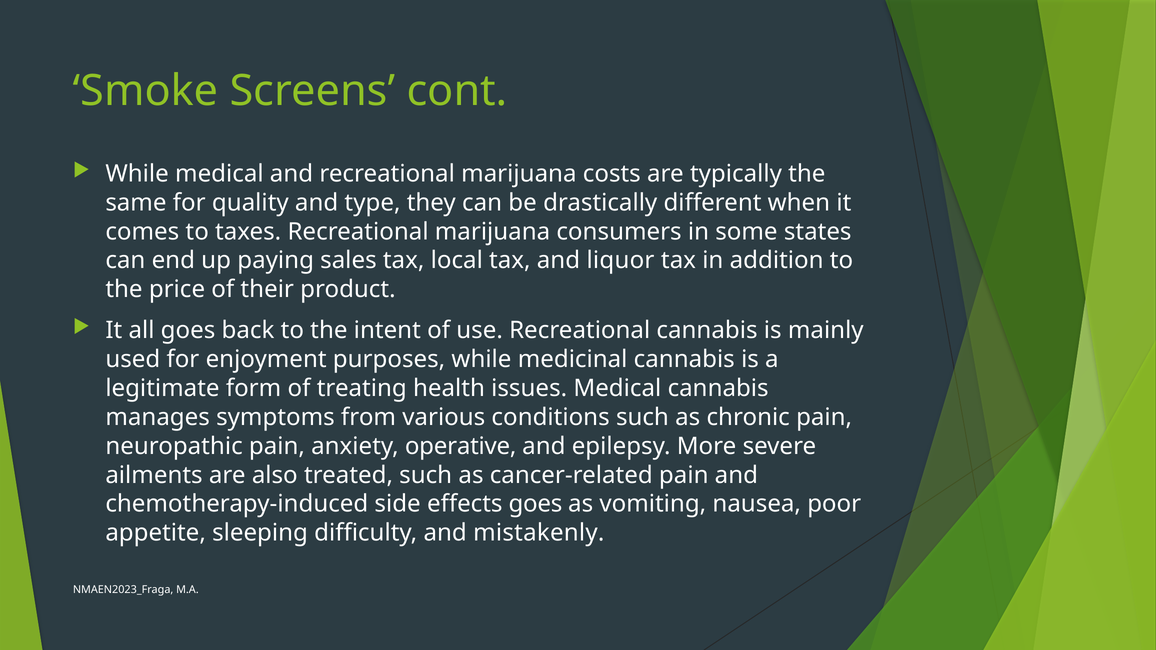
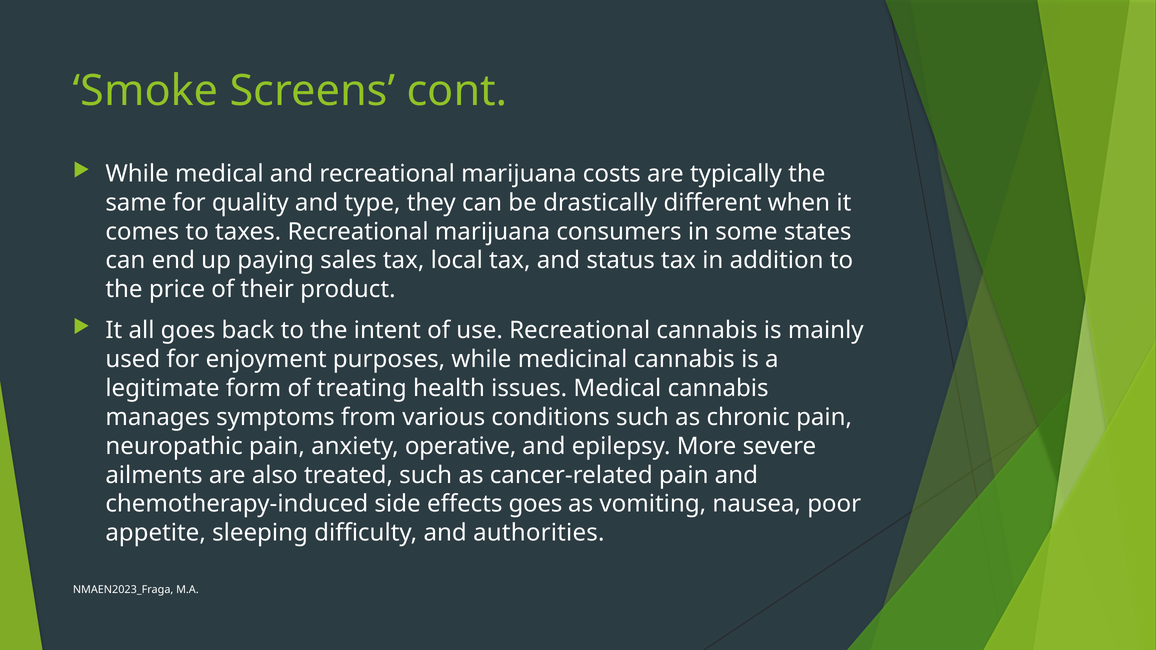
liquor: liquor -> status
mistakenly: mistakenly -> authorities
